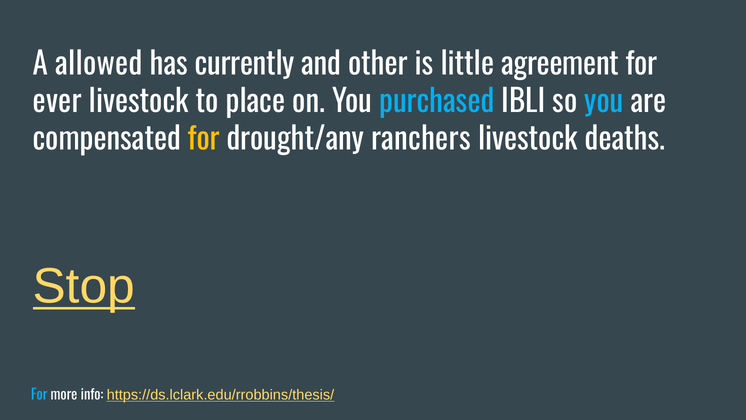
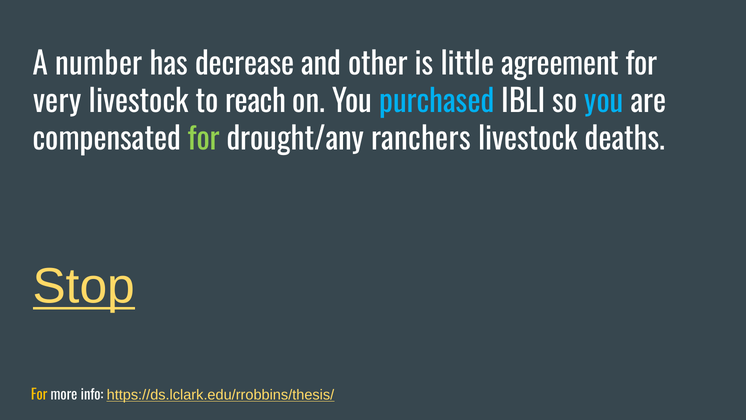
allowed: allowed -> number
currently: currently -> decrease
ever: ever -> very
place: place -> reach
for at (204, 139) colour: yellow -> light green
For at (39, 394) colour: light blue -> yellow
